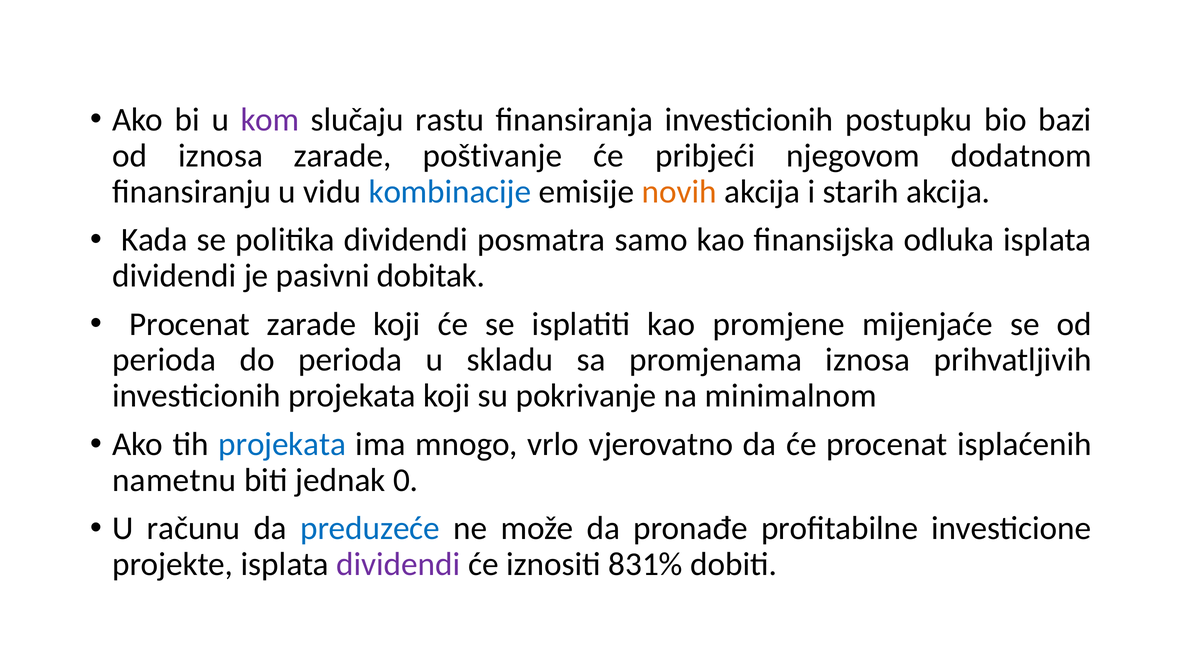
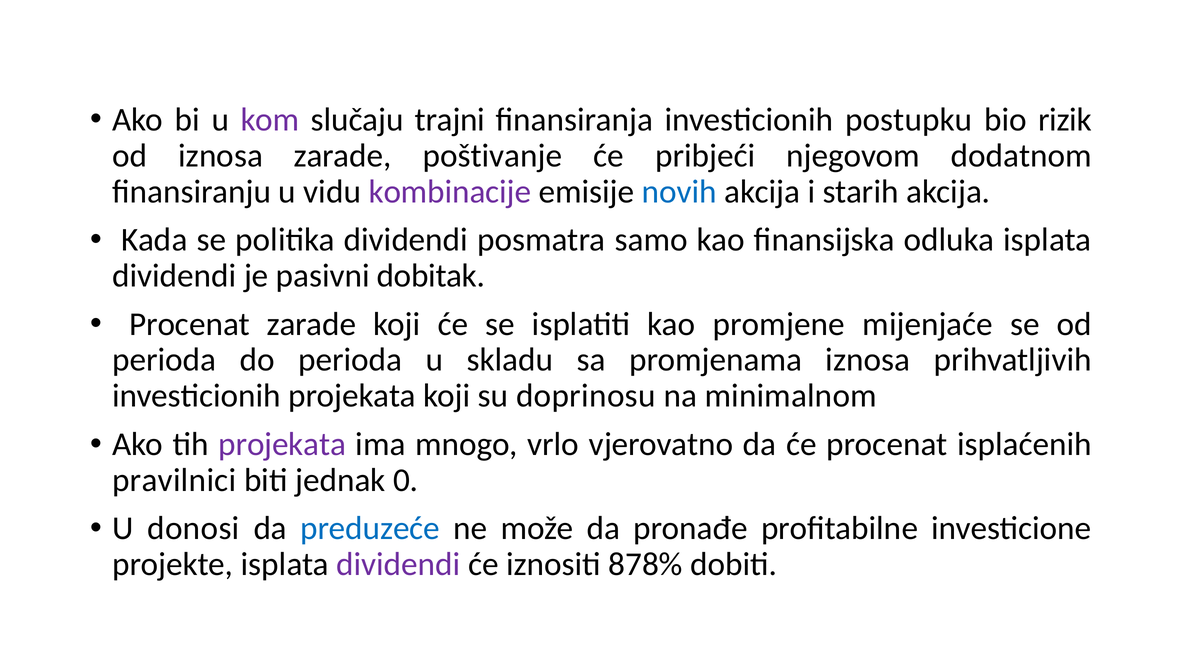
rastu: rastu -> trajni
bazi: bazi -> rizik
kombinacije colour: blue -> purple
novih colour: orange -> blue
pokrivanje: pokrivanje -> doprinosu
projekata at (282, 444) colour: blue -> purple
nametnu: nametnu -> pravilnici
računu: računu -> donosi
831%: 831% -> 878%
